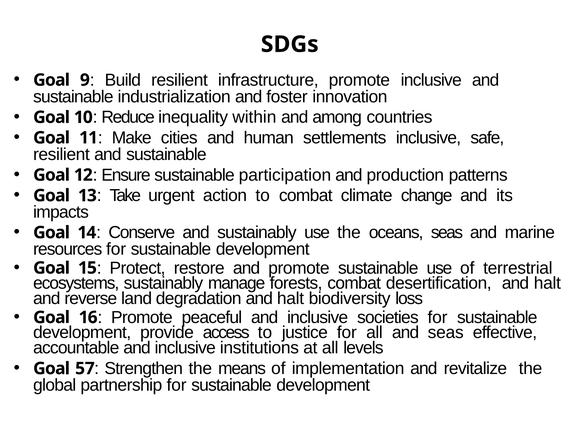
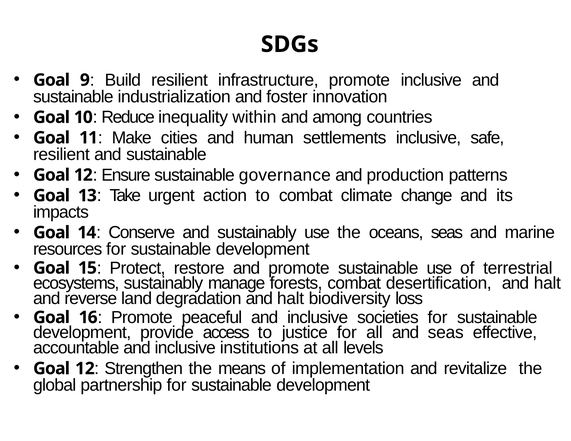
participation: participation -> governance
57 at (85, 369): 57 -> 12
